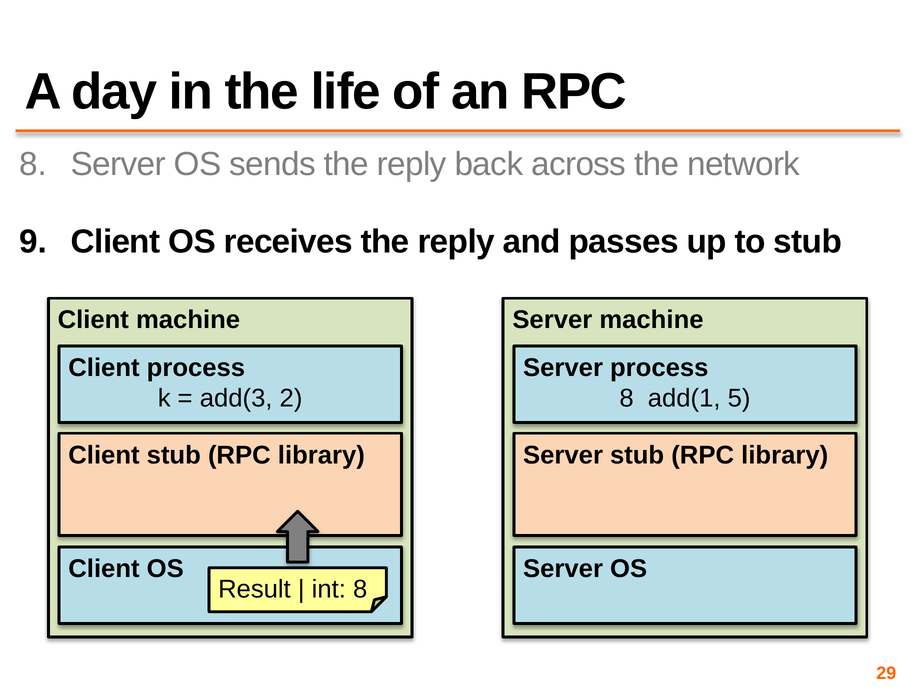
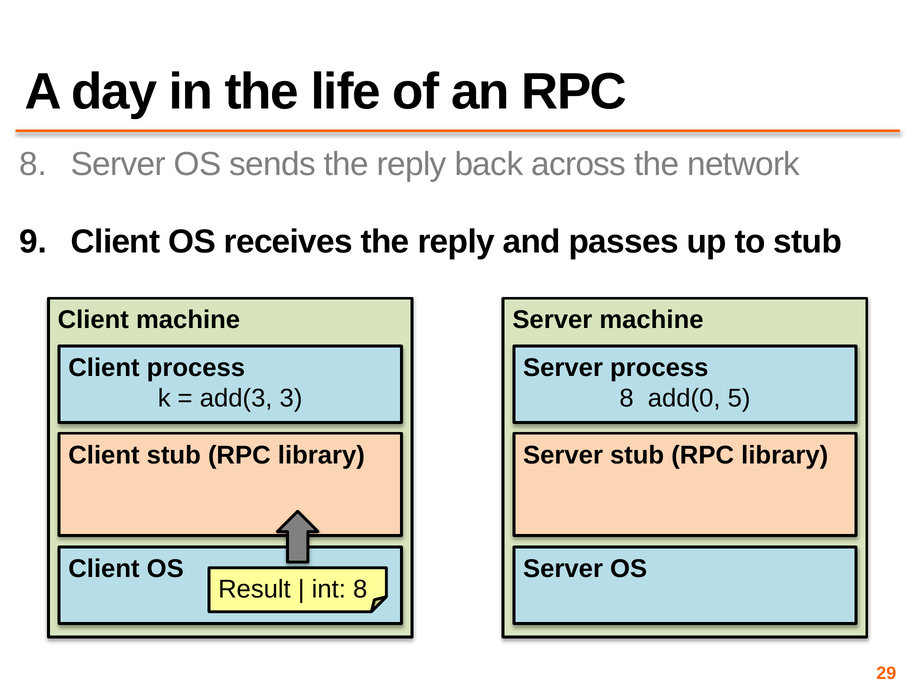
2: 2 -> 3
add(1: add(1 -> add(0
